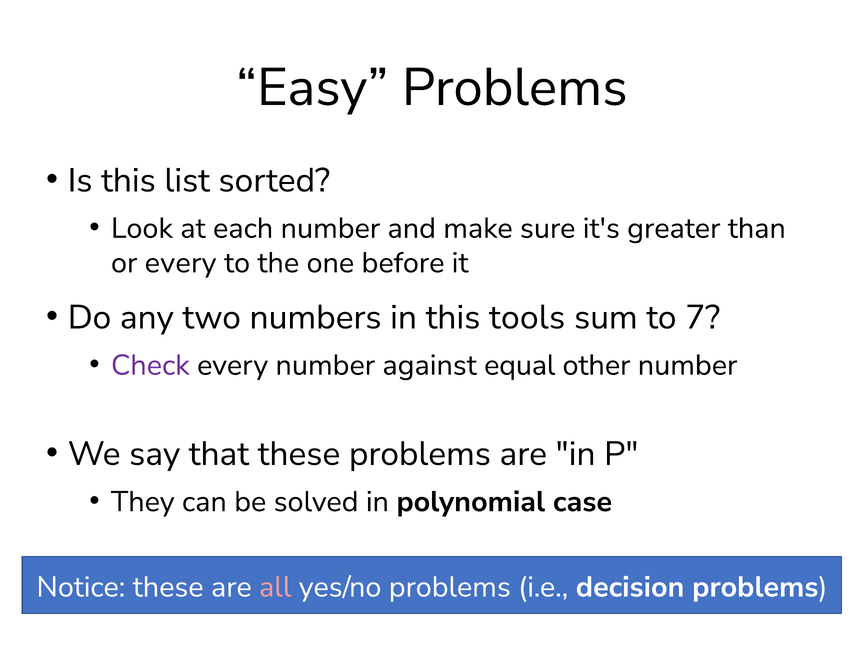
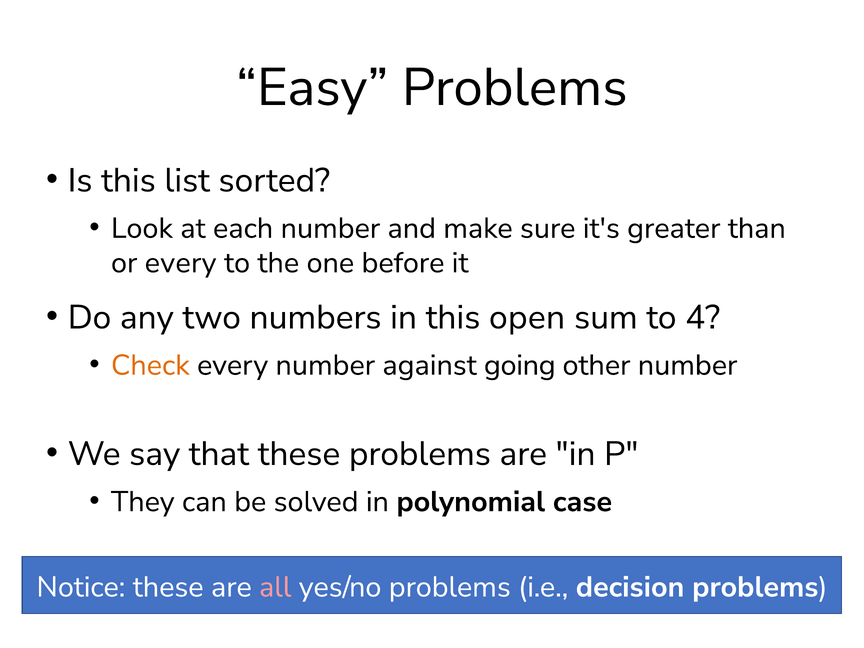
tools: tools -> open
7: 7 -> 4
Check colour: purple -> orange
equal: equal -> going
